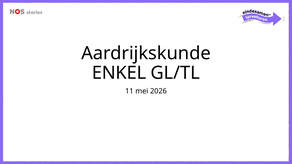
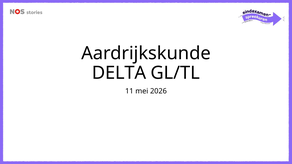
ENKEL: ENKEL -> DELTA
